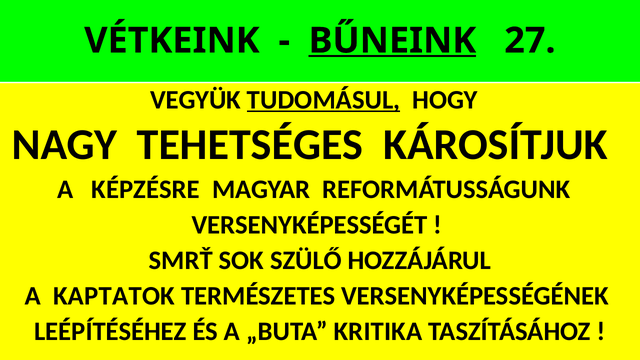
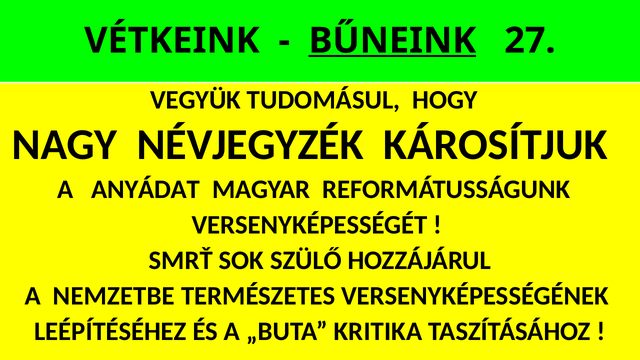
TUDOMÁSUL underline: present -> none
TEHETSÉGES: TEHETSÉGES -> NÉVJEGYZÉK
KÉPZÉSRE: KÉPZÉSRE -> ANYÁDAT
KAPTATOK: KAPTATOK -> NEMZETBE
